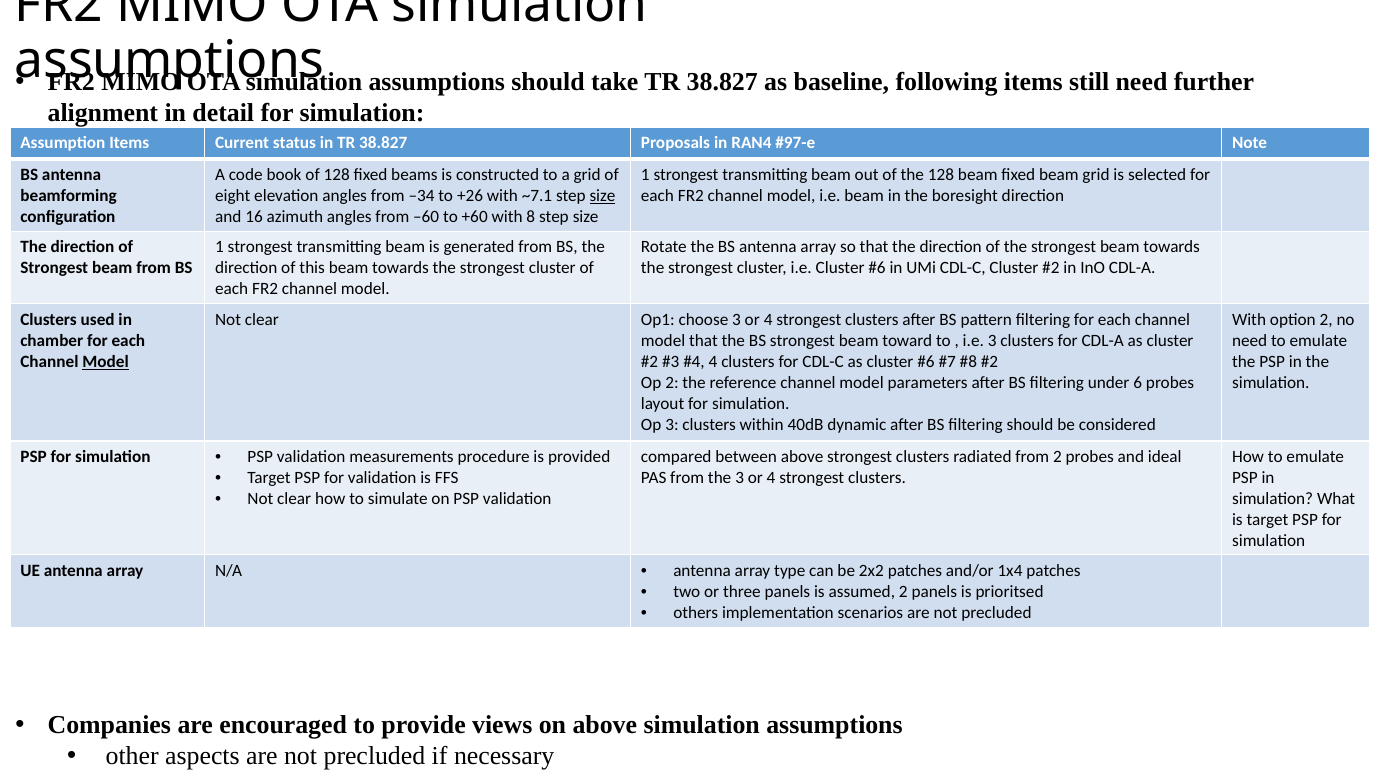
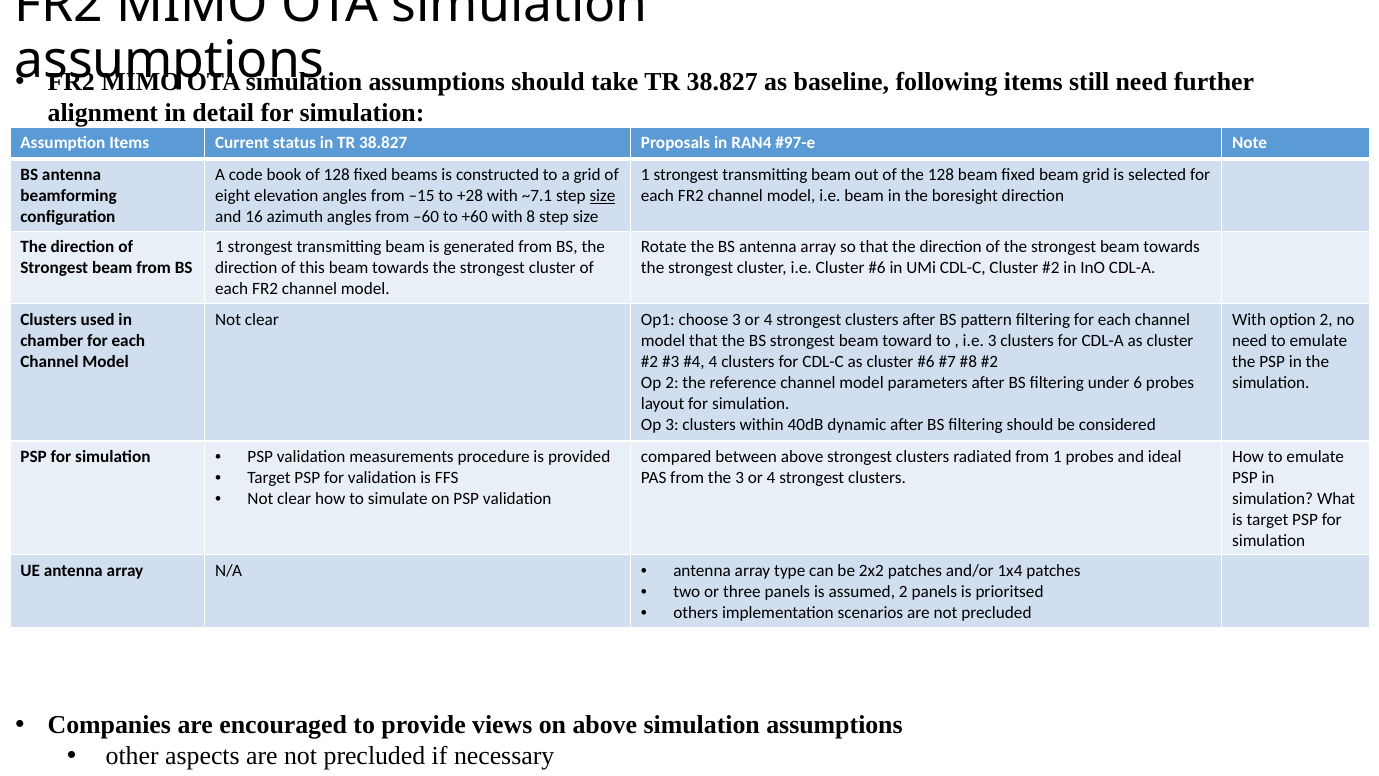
–34: –34 -> –15
+26: +26 -> +28
Model at (106, 361) underline: present -> none
from 2: 2 -> 1
